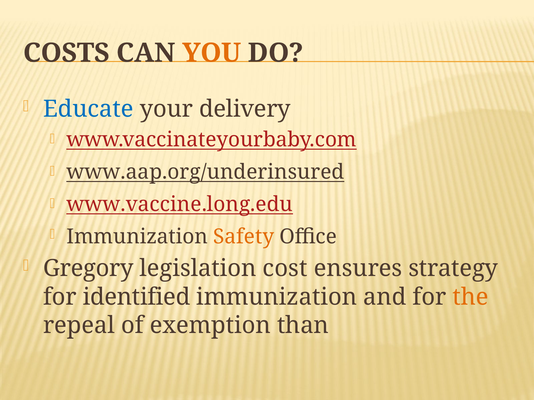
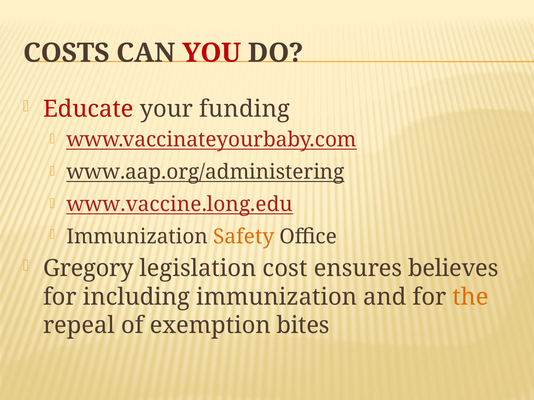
YOU colour: orange -> red
Educate colour: blue -> red
delivery: delivery -> funding
www.aap.org/underinsured: www.aap.org/underinsured -> www.aap.org/administering
strategy: strategy -> believes
identified: identified -> including
than: than -> bites
